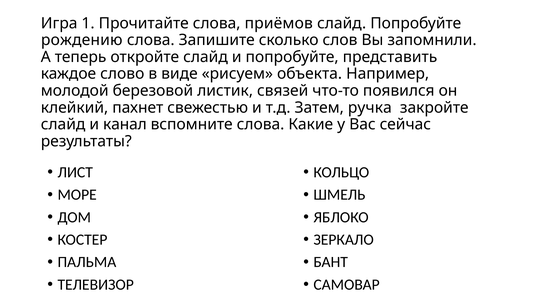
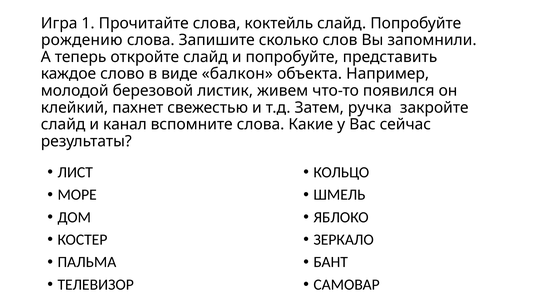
приёмов: приёмов -> коктейль
рисуем: рисуем -> балкон
связей: связей -> живем
